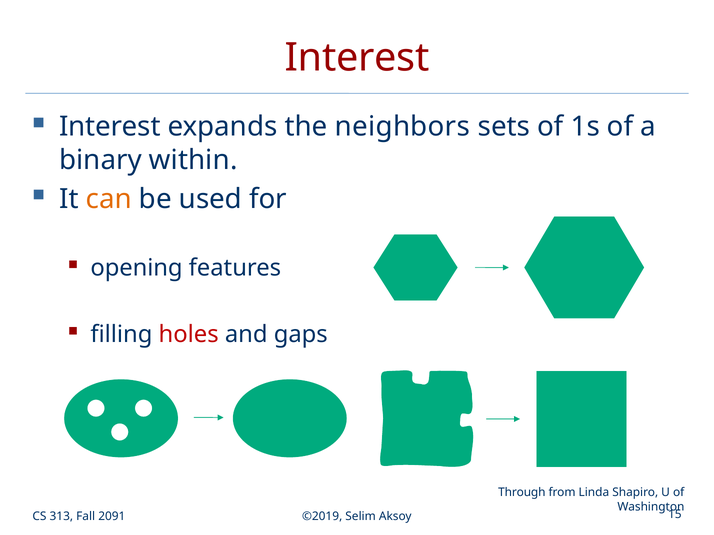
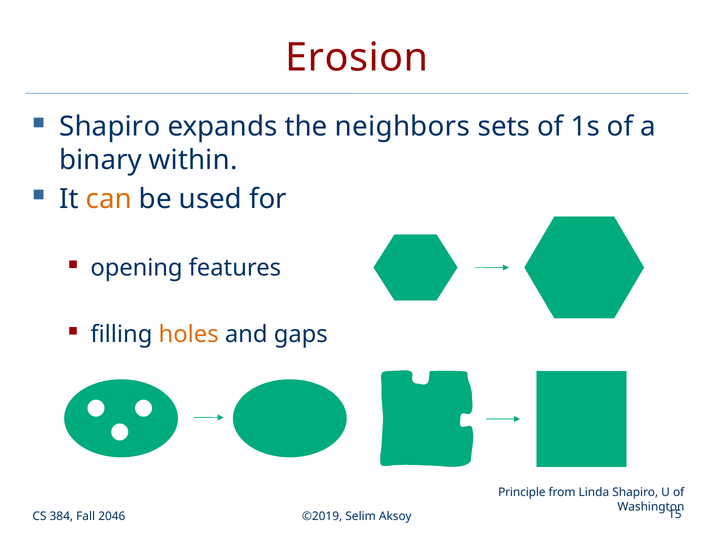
Interest at (357, 58): Interest -> Erosion
Interest at (110, 127): Interest -> Shapiro
holes colour: red -> orange
Through: Through -> Principle
313: 313 -> 384
2091: 2091 -> 2046
